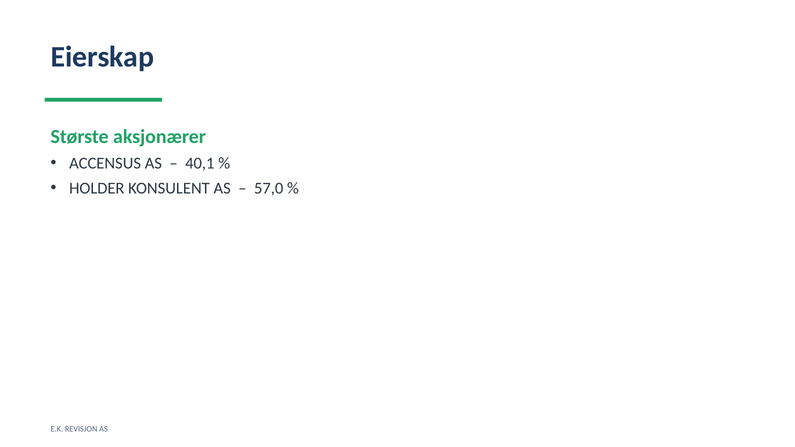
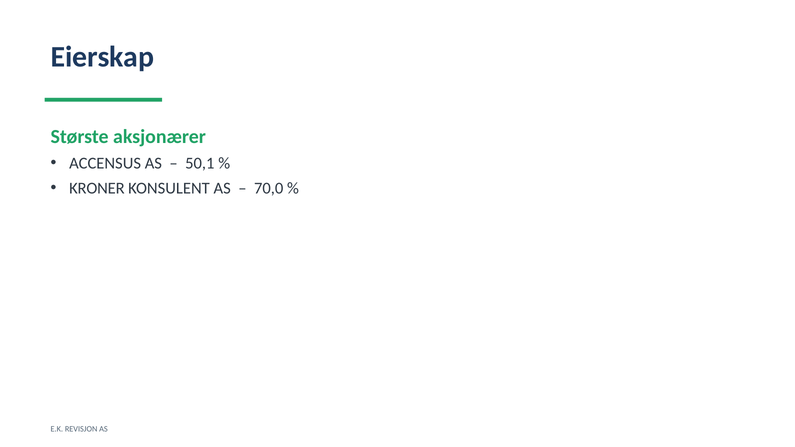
40,1: 40,1 -> 50,1
HOLDER: HOLDER -> KRONER
57,0: 57,0 -> 70,0
